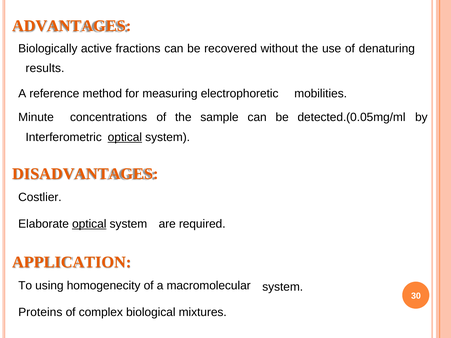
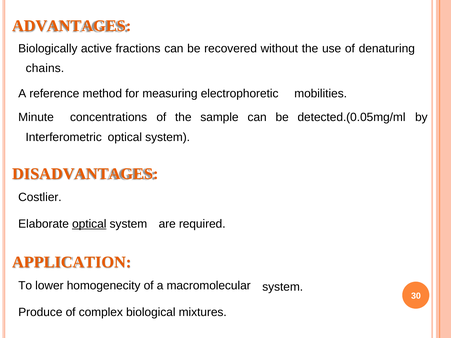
results: results -> chains
optical at (125, 137) underline: present -> none
using: using -> lower
Proteins: Proteins -> Produce
